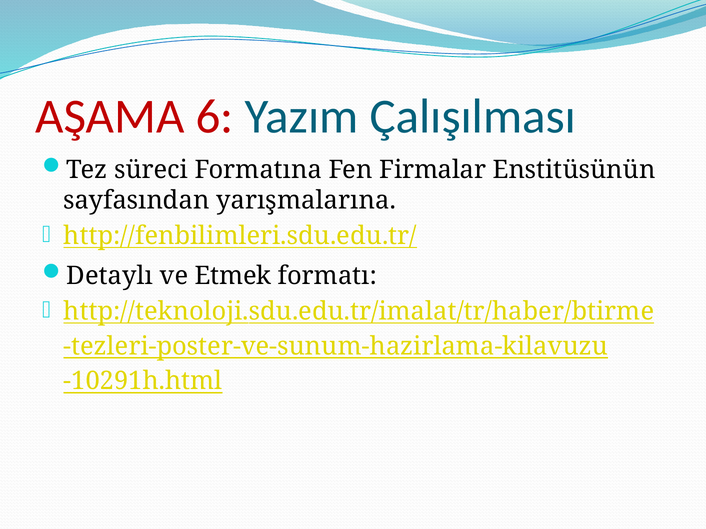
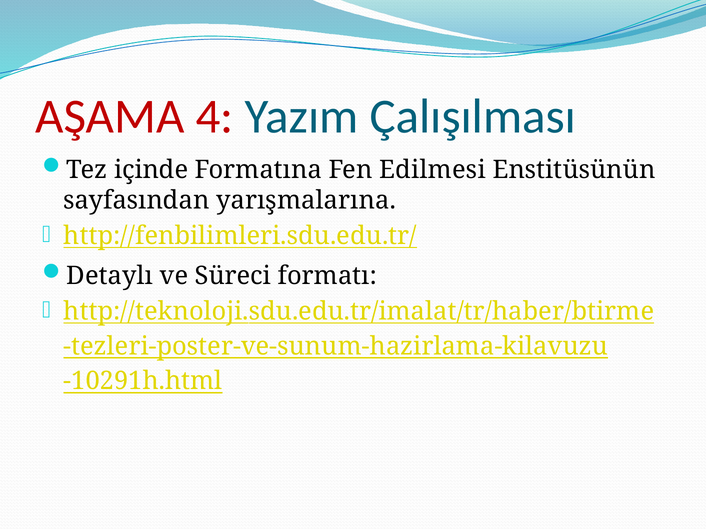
6: 6 -> 4
süreci: süreci -> içinde
Firmalar: Firmalar -> Edilmesi
Etmek: Etmek -> Süreci
